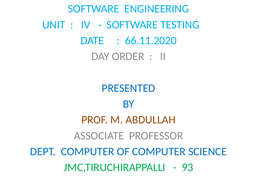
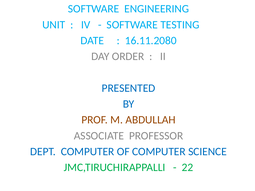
66.11.2020: 66.11.2020 -> 16.11.2080
93: 93 -> 22
